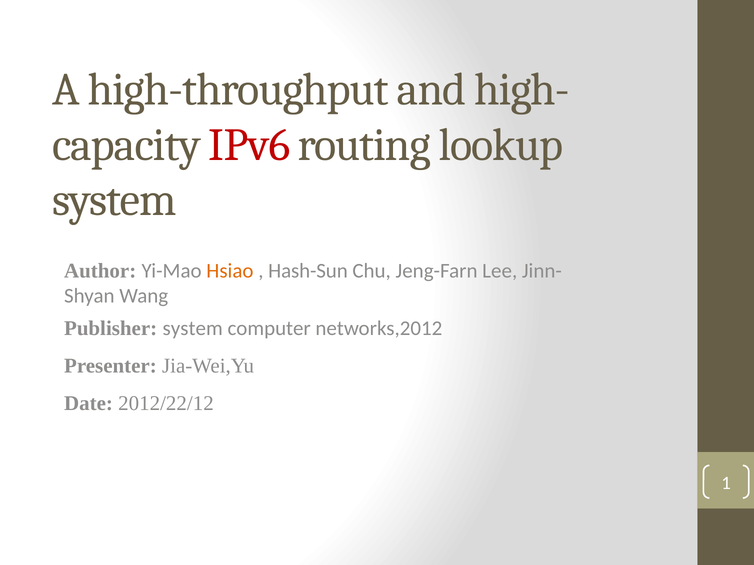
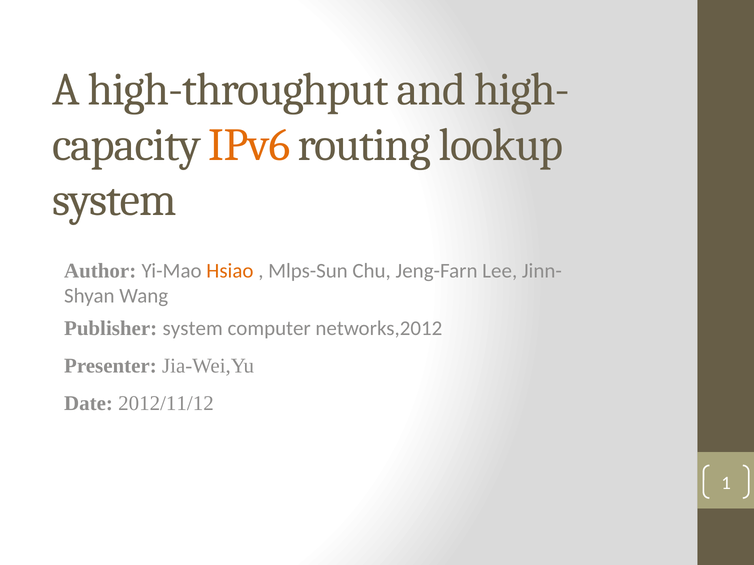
IPv6 colour: red -> orange
Hash-Sun: Hash-Sun -> Mlps-Sun
2012/22/12: 2012/22/12 -> 2012/11/12
